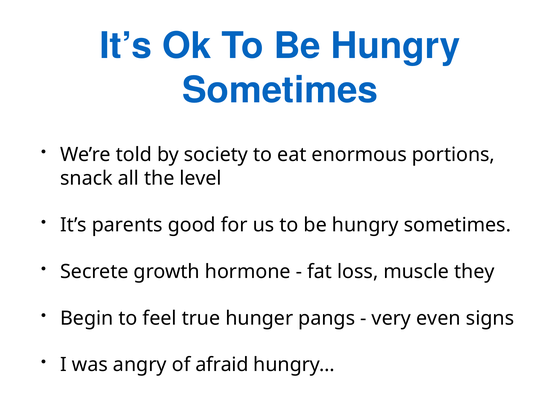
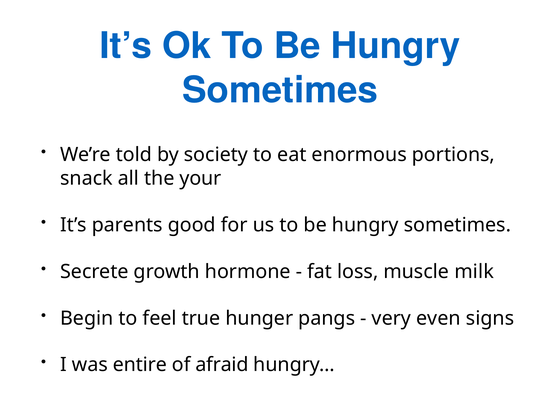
level: level -> your
they: they -> milk
angry: angry -> entire
